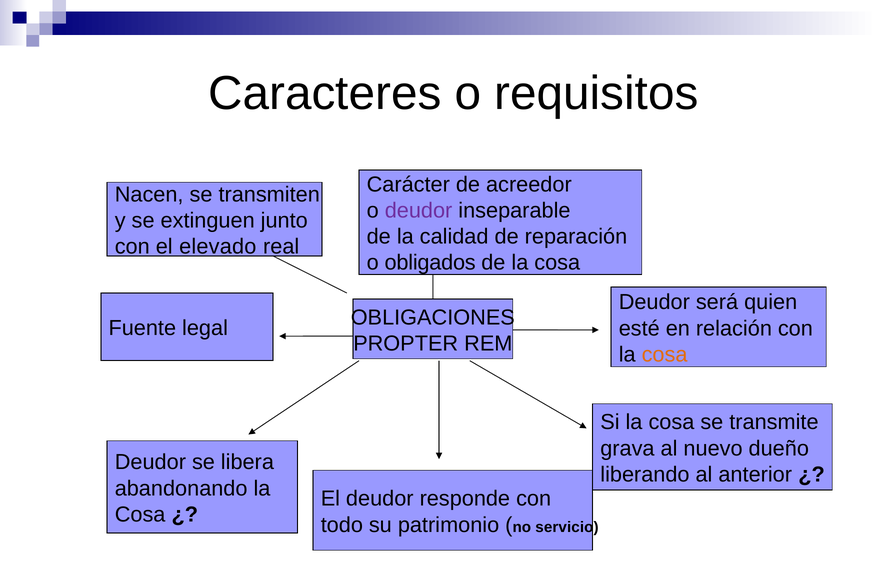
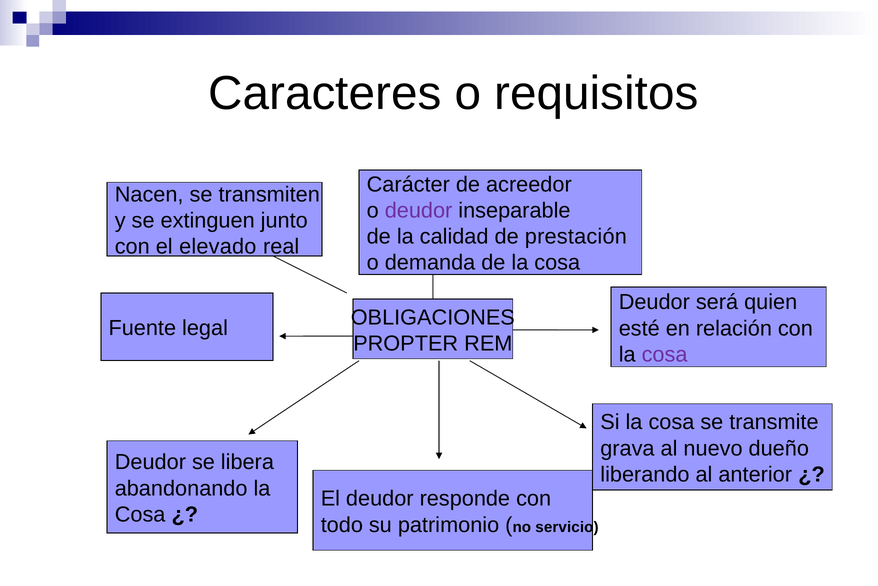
reparación: reparación -> prestación
obligados: obligados -> demanda
cosa at (665, 354) colour: orange -> purple
